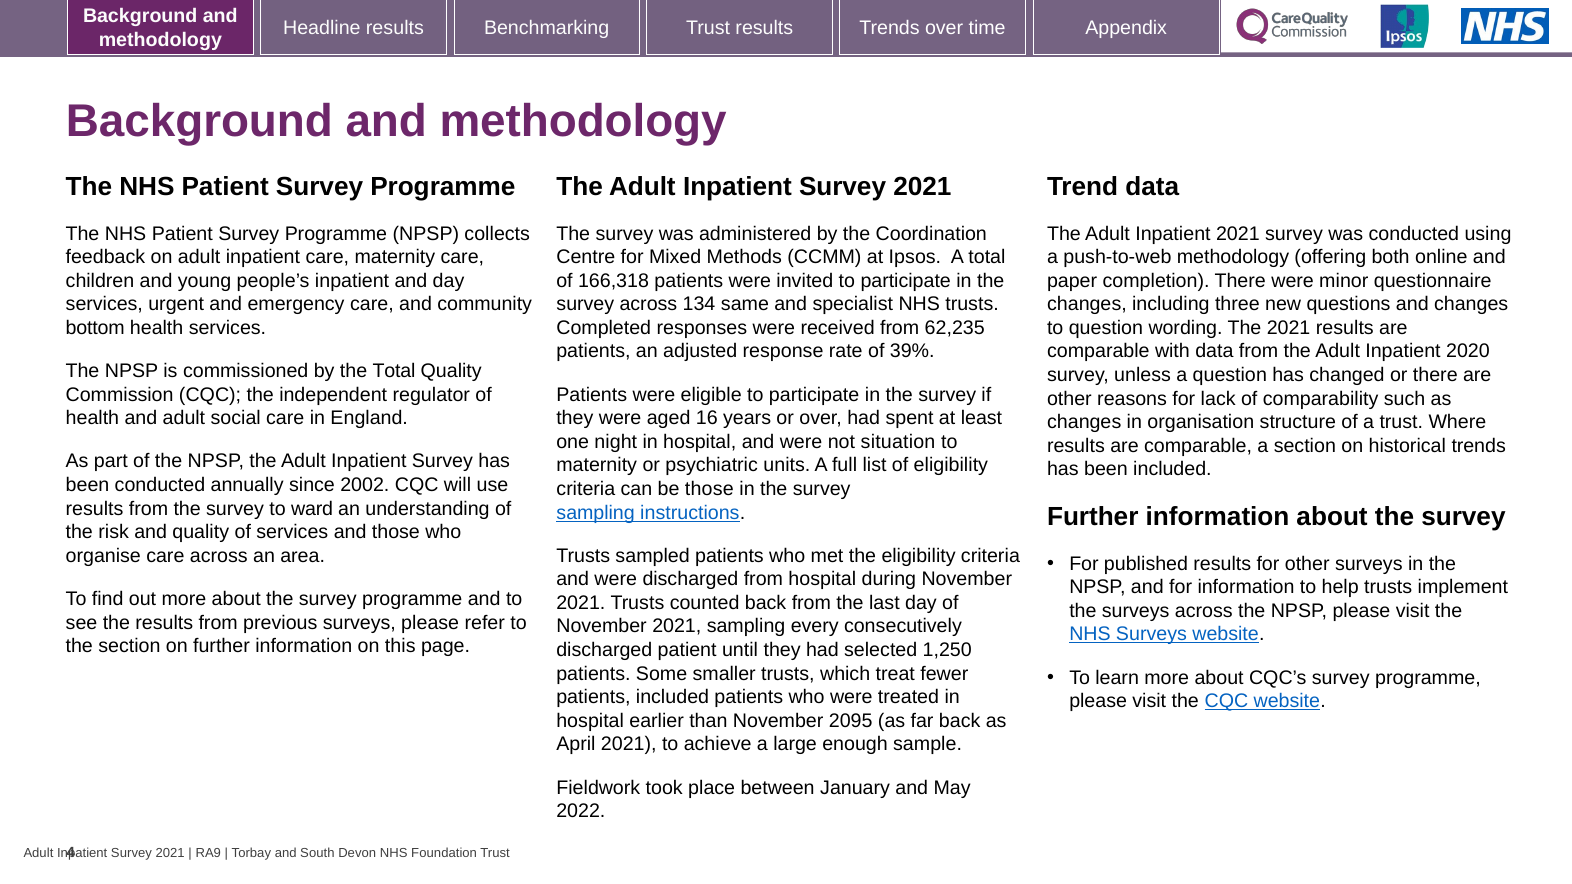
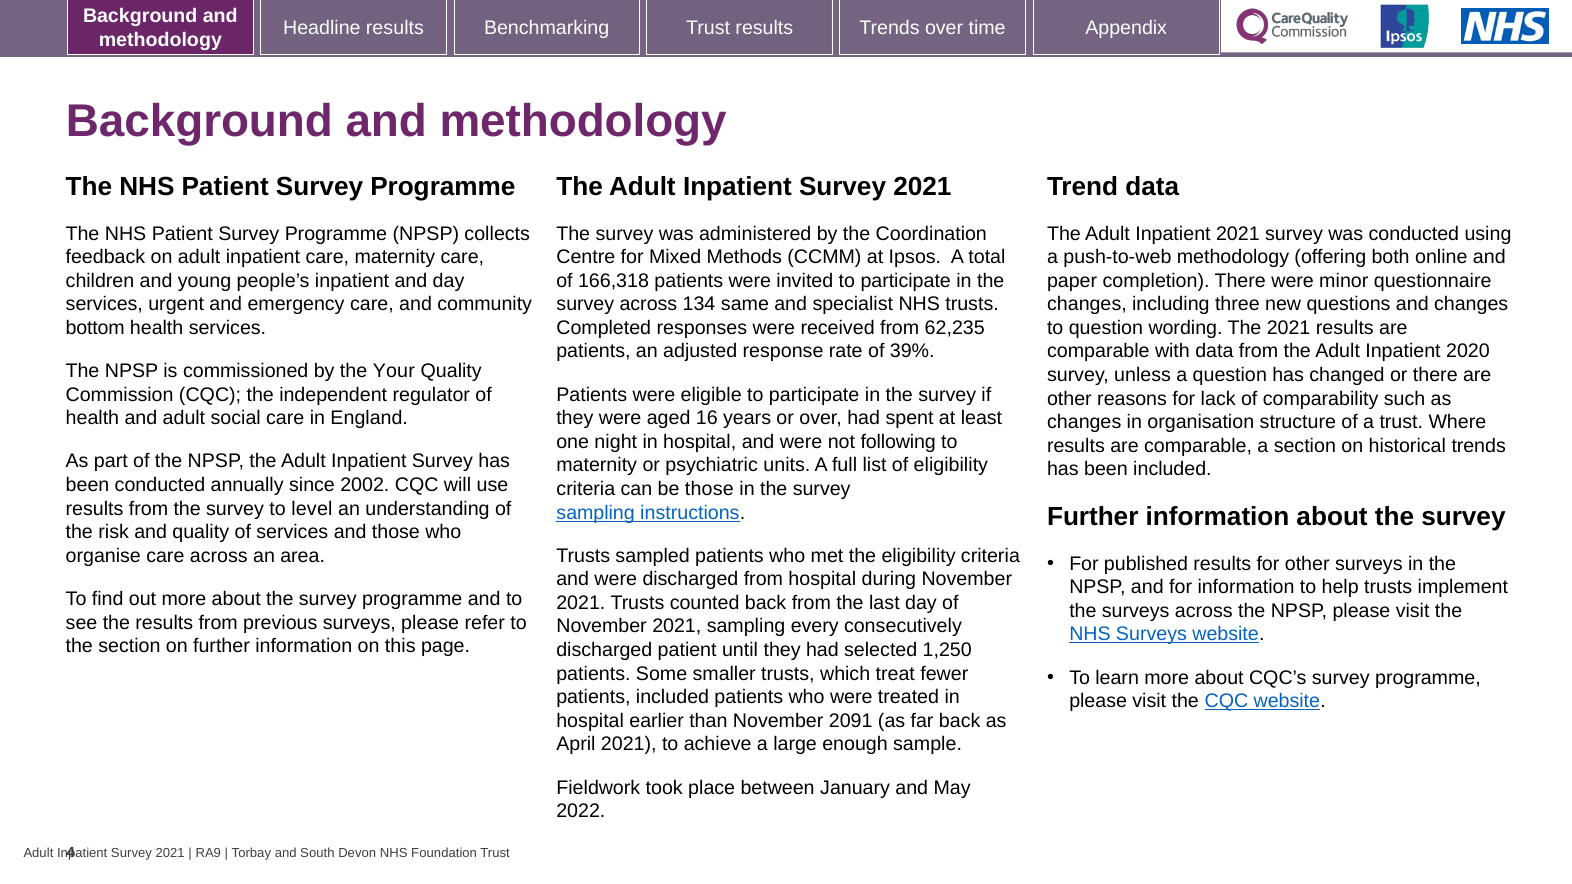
the Total: Total -> Your
situation: situation -> following
ward: ward -> level
2095: 2095 -> 2091
